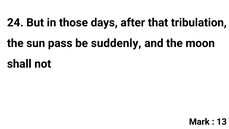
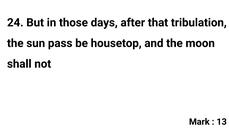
suddenly: suddenly -> housetop
